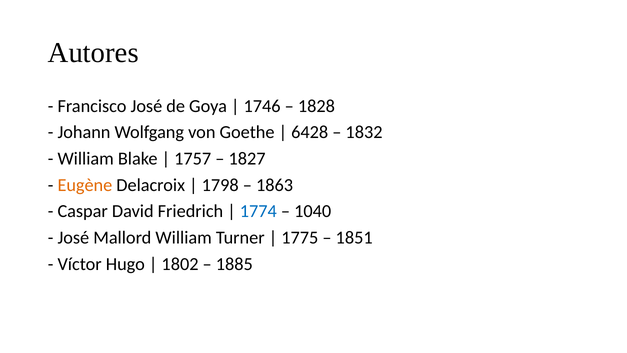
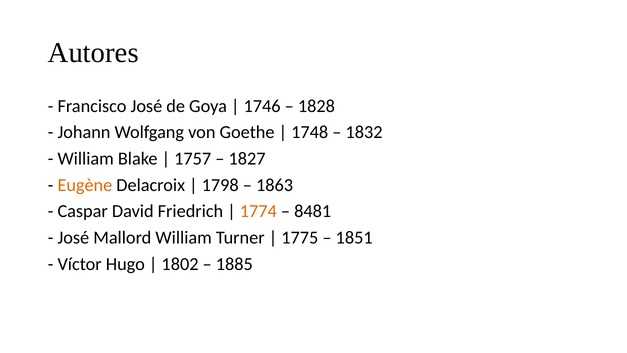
6428: 6428 -> 1748
1774 colour: blue -> orange
1040: 1040 -> 8481
